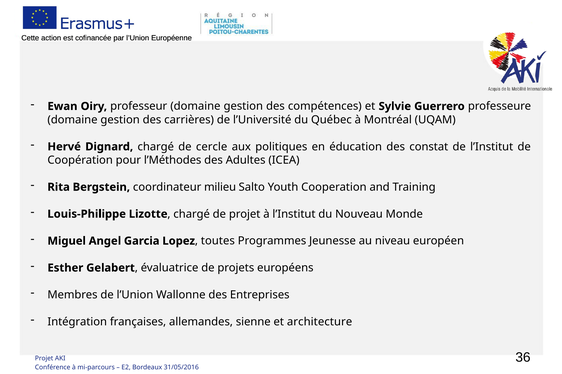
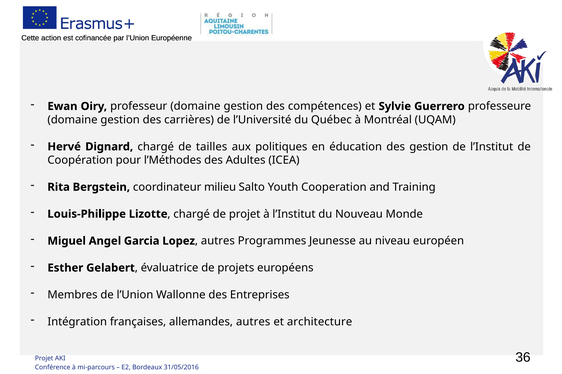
cercle: cercle -> tailles
des constat: constat -> gestion
toutes at (218, 241): toutes -> autres
allemandes sienne: sienne -> autres
